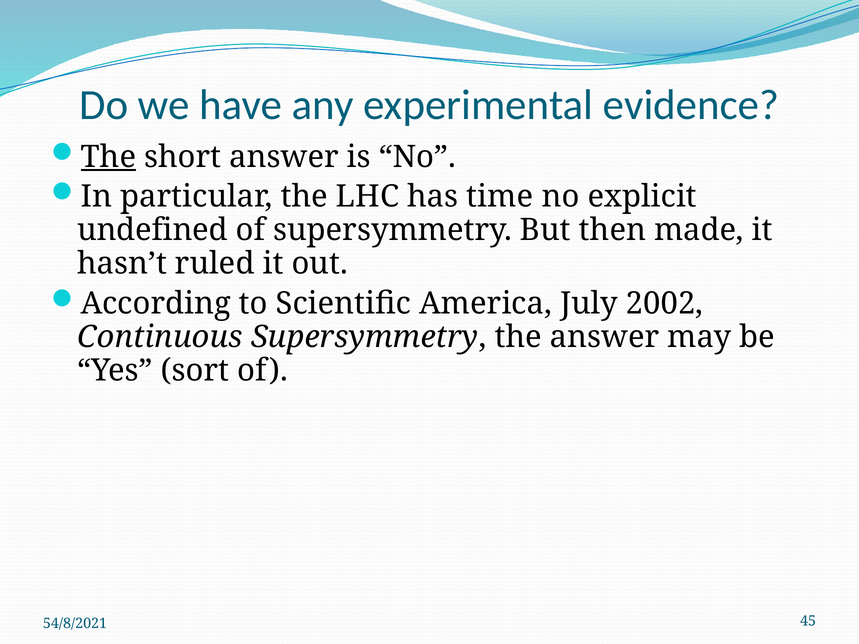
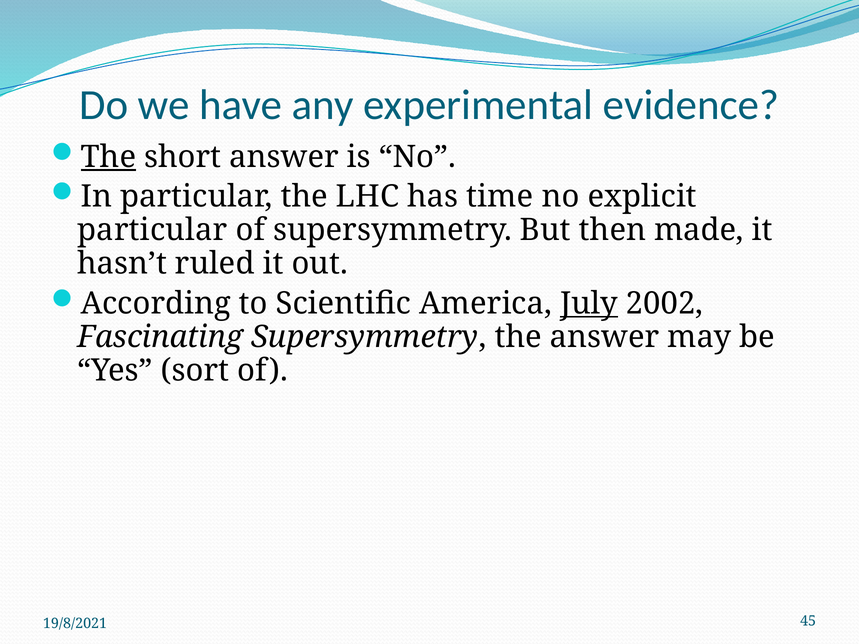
undefined at (153, 230): undefined -> particular
July underline: none -> present
Continuous: Continuous -> Fascinating
54/8/2021: 54/8/2021 -> 19/8/2021
